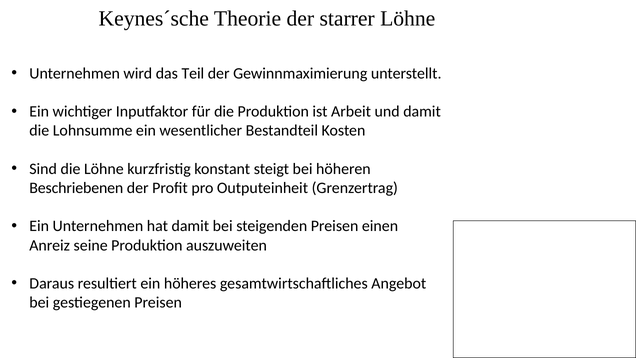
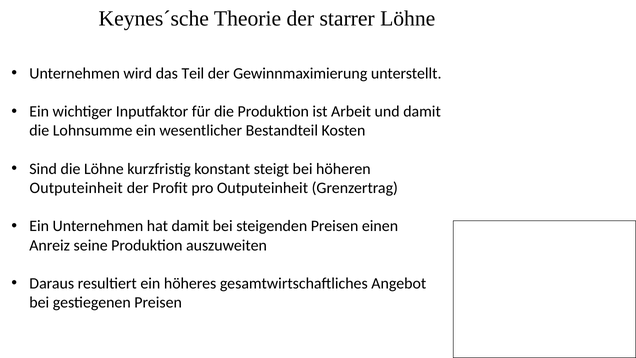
Beschriebenen at (76, 188): Beschriebenen -> Outputeinheit
